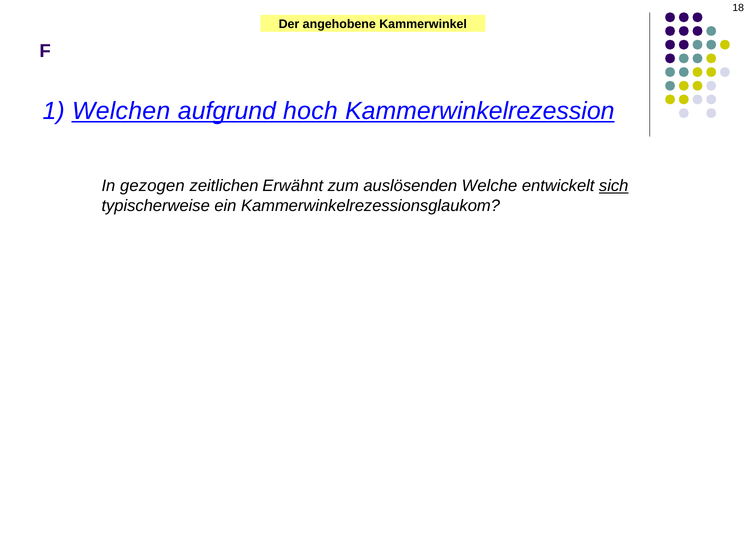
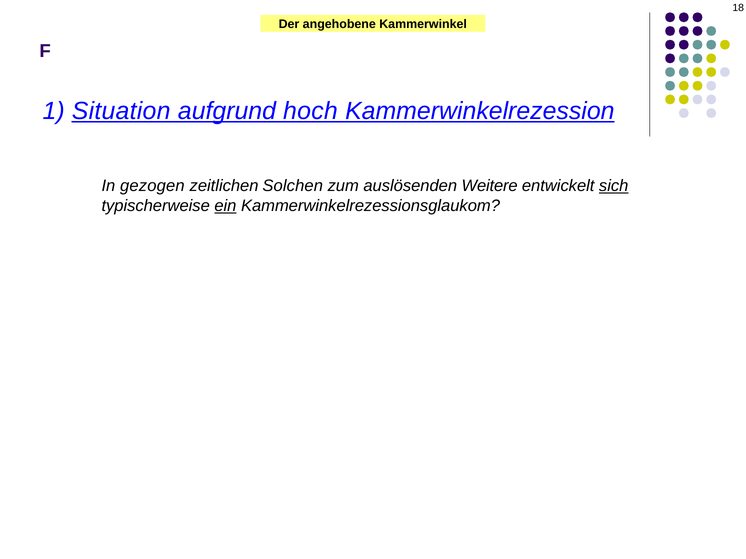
Welchen: Welchen -> Situation
Erwähnt: Erwähnt -> Solchen
Welche: Welche -> Weitere
ein underline: none -> present
